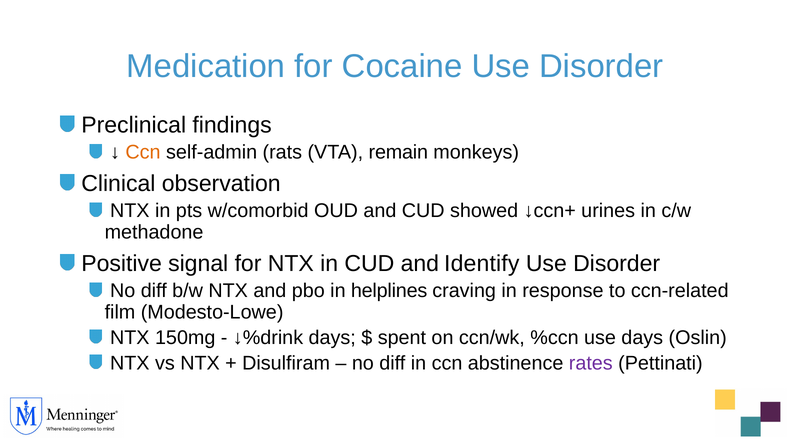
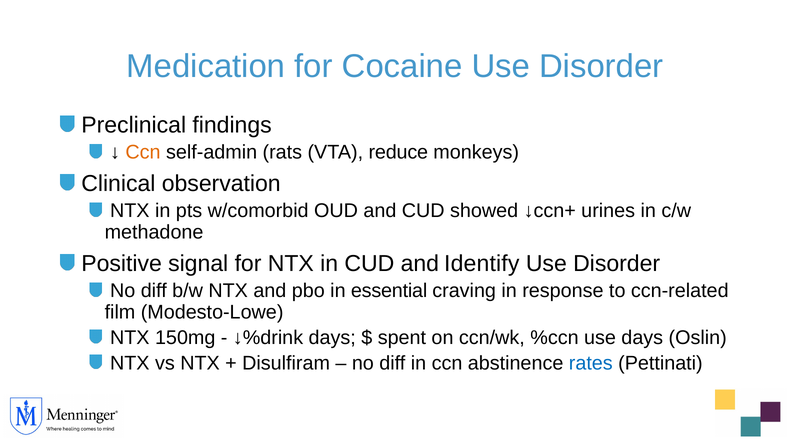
remain: remain -> reduce
helplines: helplines -> essential
rates colour: purple -> blue
